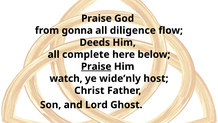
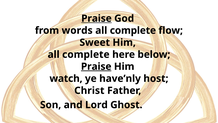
Praise at (96, 18) underline: none -> present
gonna: gonna -> words
diligence at (133, 30): diligence -> complete
Deeds: Deeds -> Sweet
wide’nly: wide’nly -> have’nly
